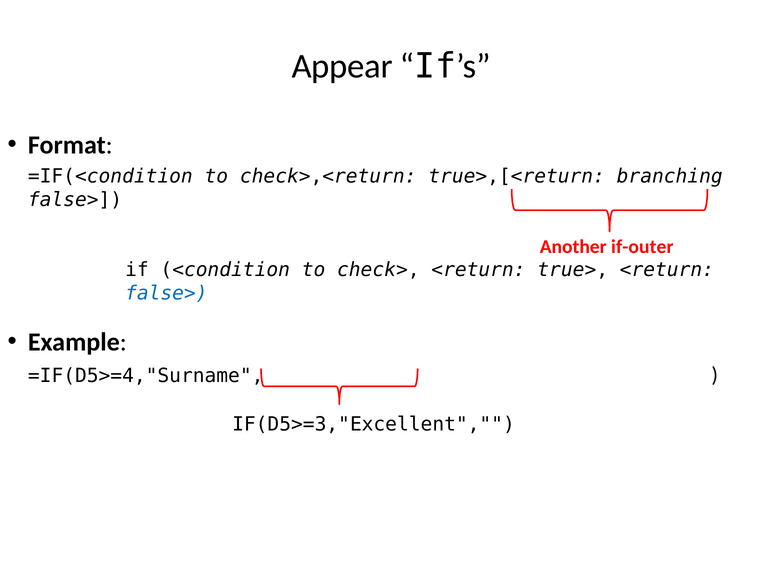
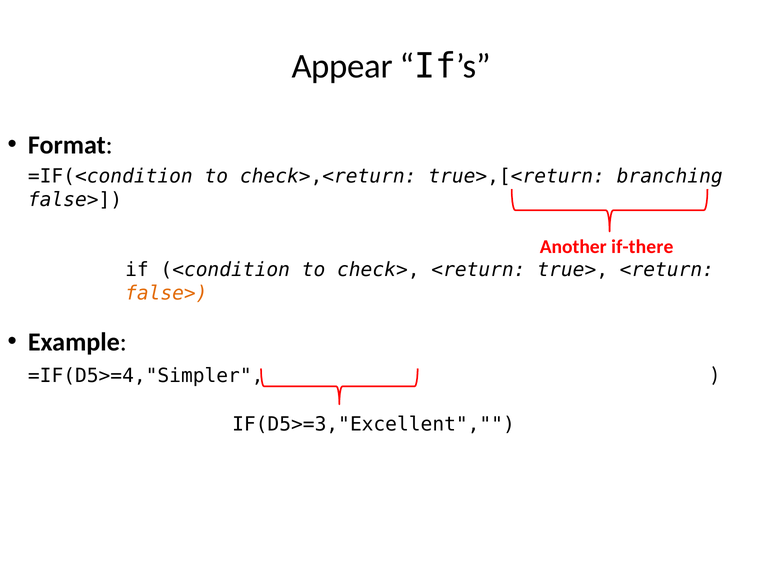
if-outer: if-outer -> if-there
false> at (166, 293) colour: blue -> orange
=IF(D5>=4,"Surname: =IF(D5>=4,"Surname -> =IF(D5>=4,"Simpler
